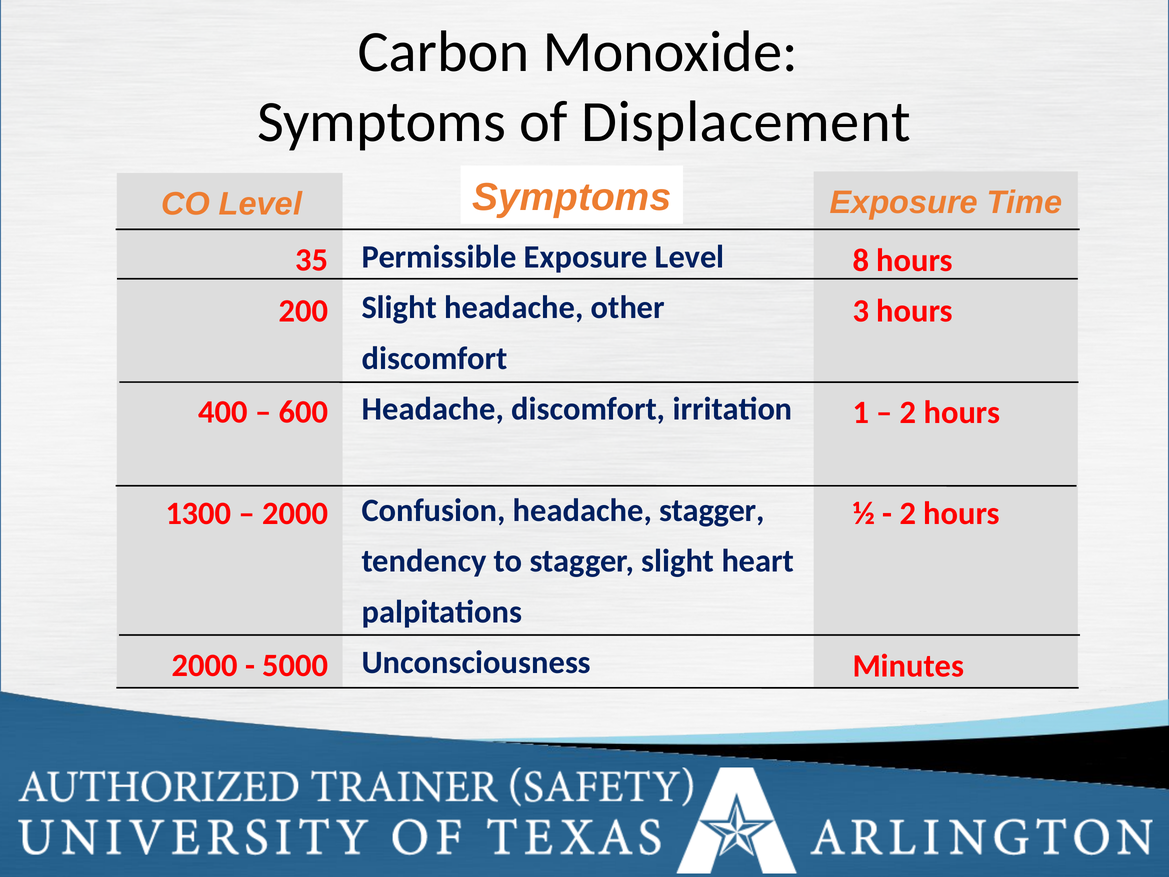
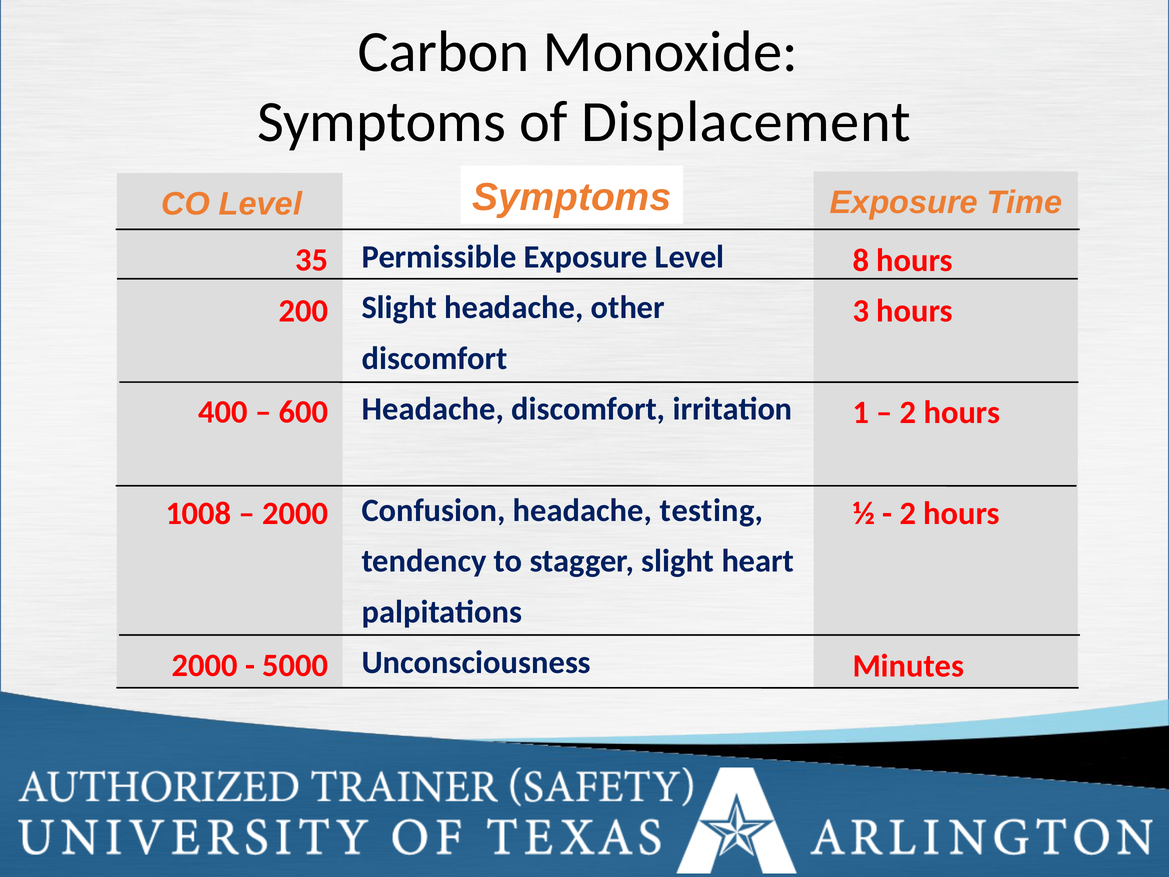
headache stagger: stagger -> testing
1300: 1300 -> 1008
